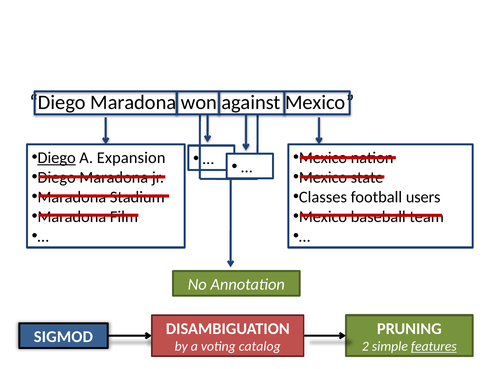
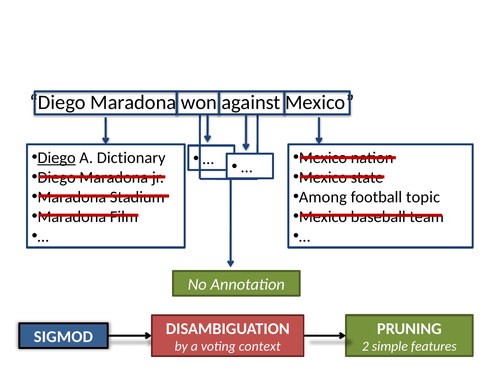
Expansion: Expansion -> Dictionary
Classes: Classes -> Among
users: users -> topic
catalog: catalog -> context
features underline: present -> none
